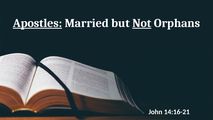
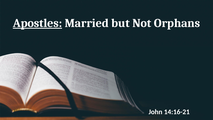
Not underline: present -> none
